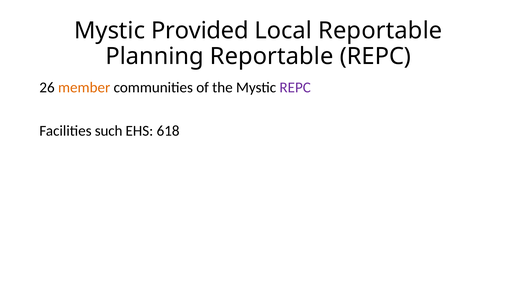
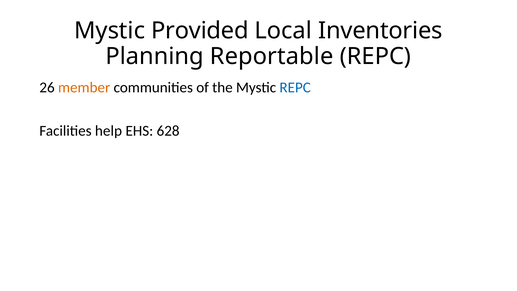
Local Reportable: Reportable -> Inventories
REPC at (295, 87) colour: purple -> blue
such: such -> help
618: 618 -> 628
